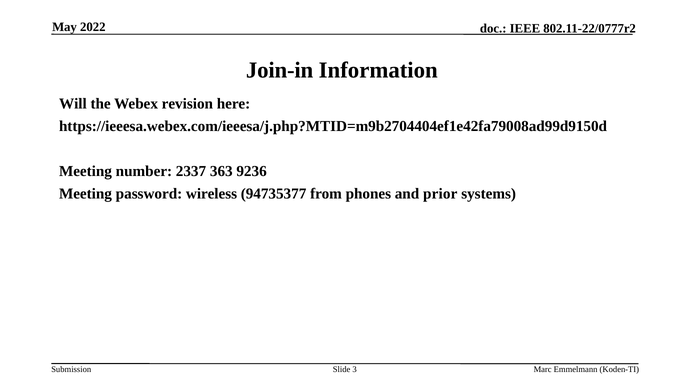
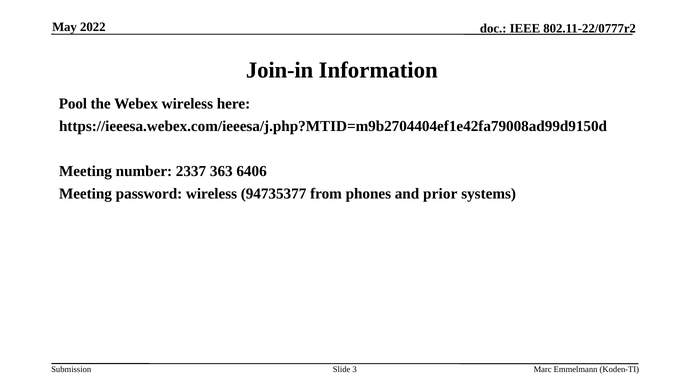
Will: Will -> Pool
Webex revision: revision -> wireless
9236: 9236 -> 6406
